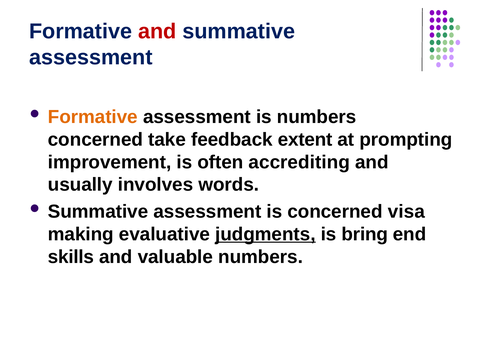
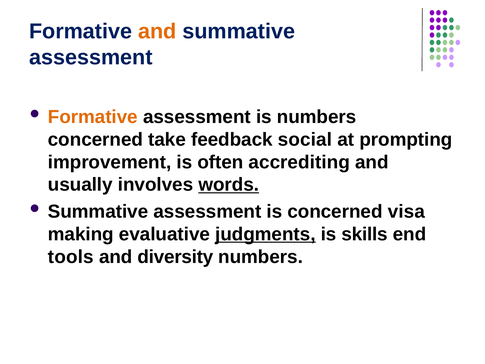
and at (157, 31) colour: red -> orange
extent: extent -> social
words underline: none -> present
bring: bring -> skills
skills: skills -> tools
valuable: valuable -> diversity
